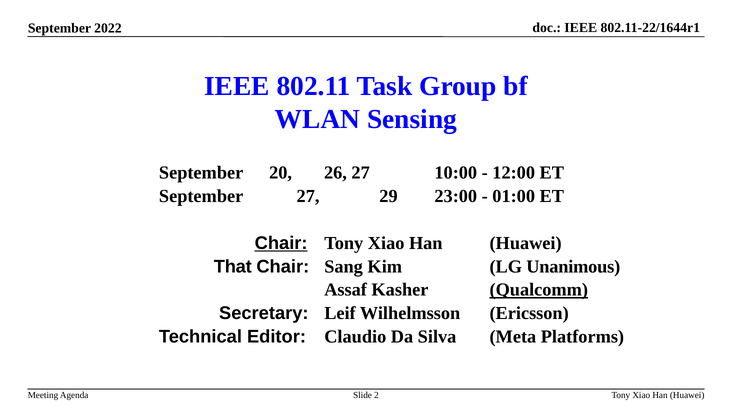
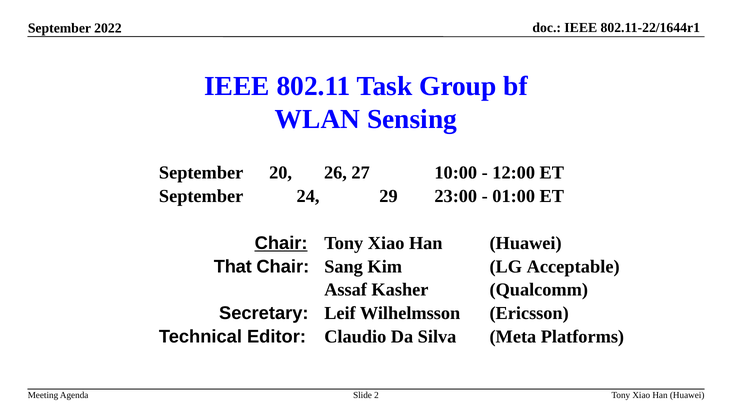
September 27: 27 -> 24
Unanimous: Unanimous -> Acceptable
Qualcomm underline: present -> none
